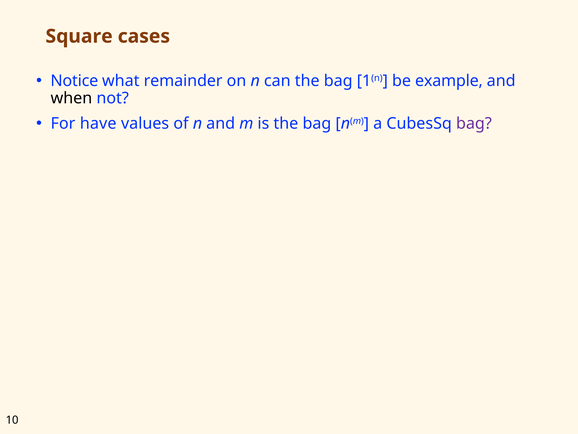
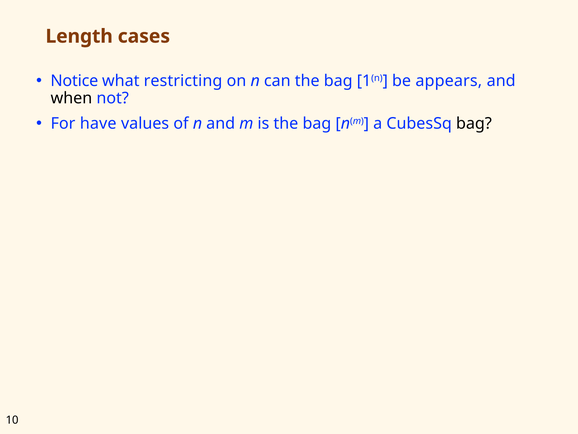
Square: Square -> Length
remainder: remainder -> restricting
example: example -> appears
bag at (474, 123) colour: purple -> black
